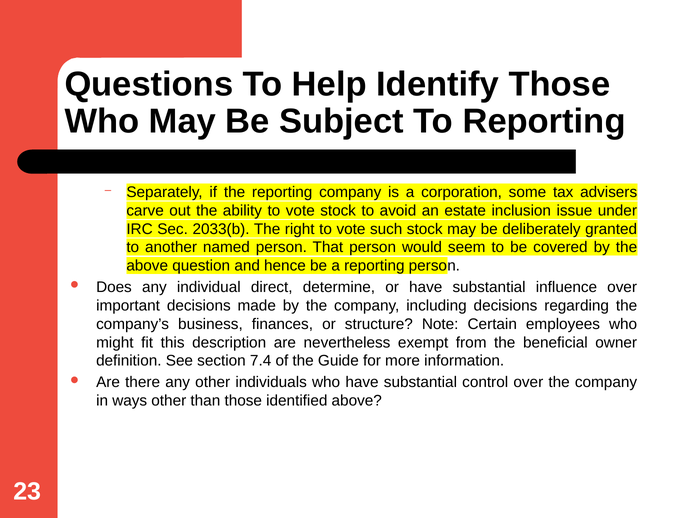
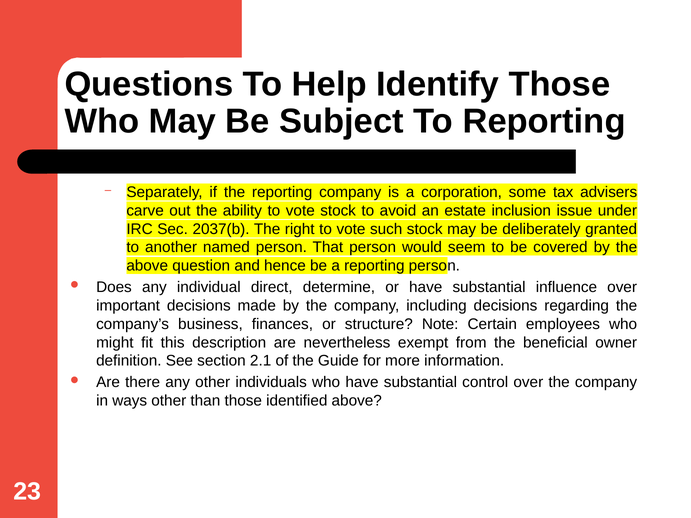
2033(b: 2033(b -> 2037(b
7.4: 7.4 -> 2.1
